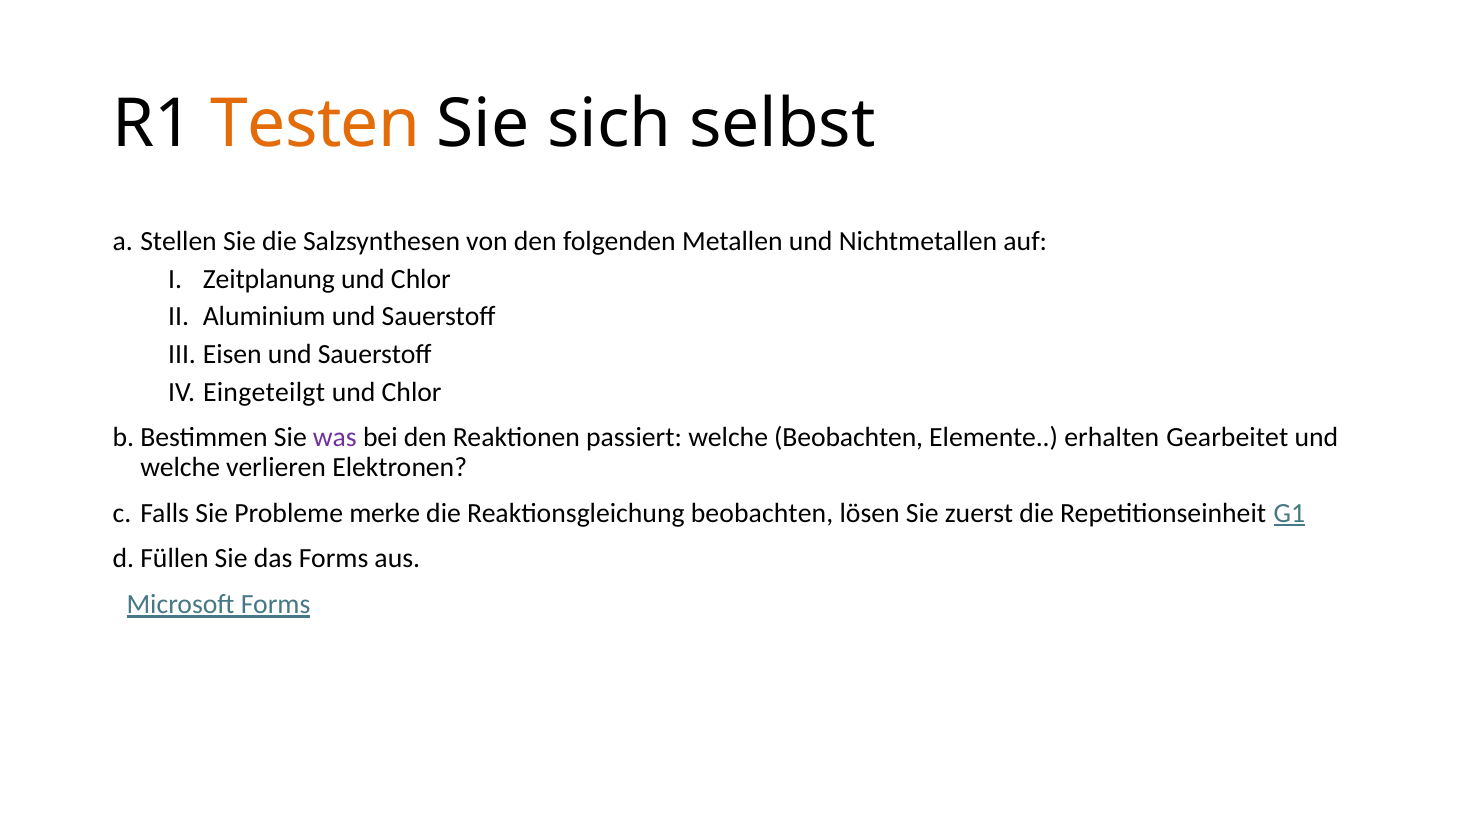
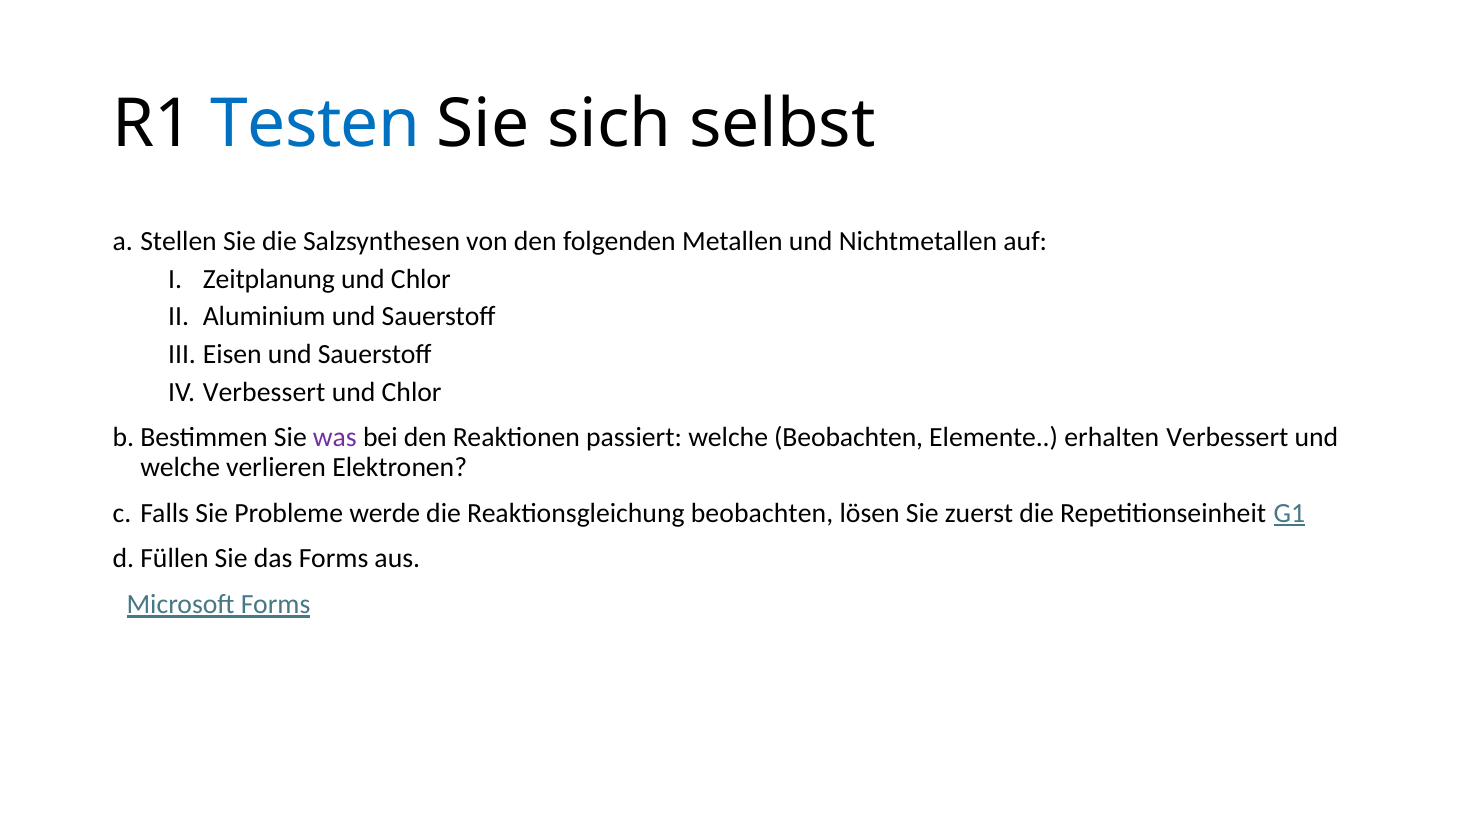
Testen colour: orange -> blue
Eingeteilgt at (264, 392): Eingeteilgt -> Verbessert
erhalten Gearbeitet: Gearbeitet -> Verbessert
merke: merke -> werde
